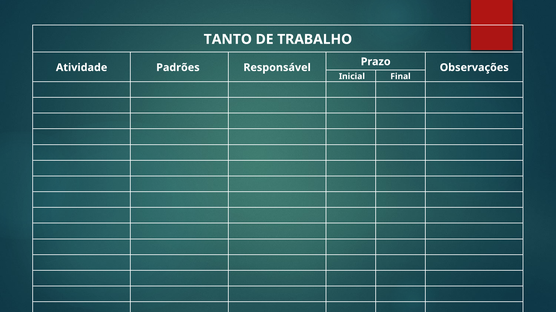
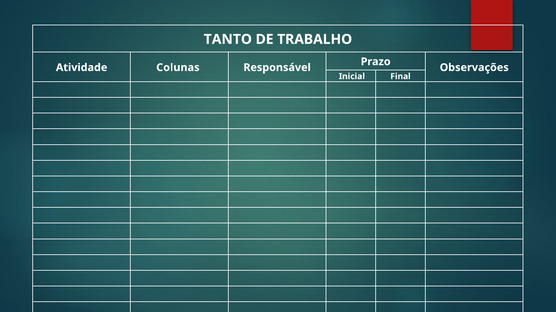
Padrões: Padrões -> Colunas
